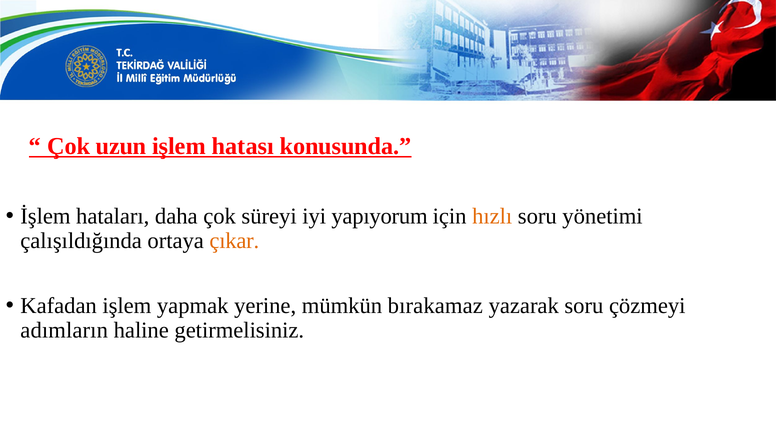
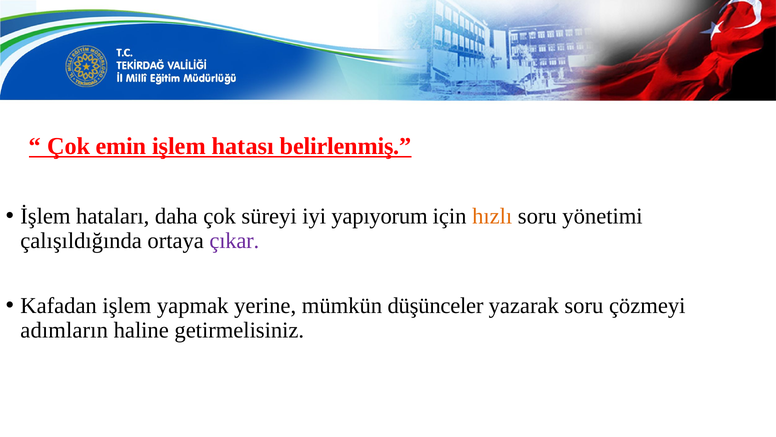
uzun: uzun -> emin
konusunda: konusunda -> belirlenmiş
çıkar colour: orange -> purple
bırakamaz: bırakamaz -> düşünceler
